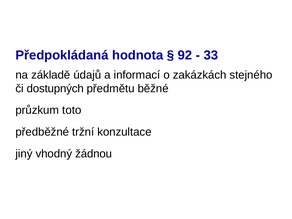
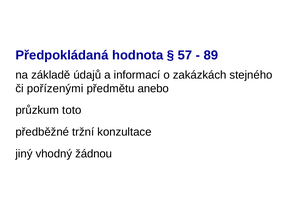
92: 92 -> 57
33: 33 -> 89
dostupných: dostupných -> pořízenými
běžné: běžné -> anebo
